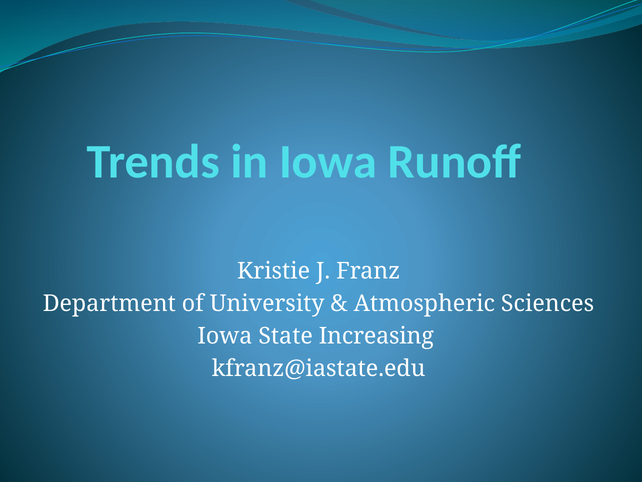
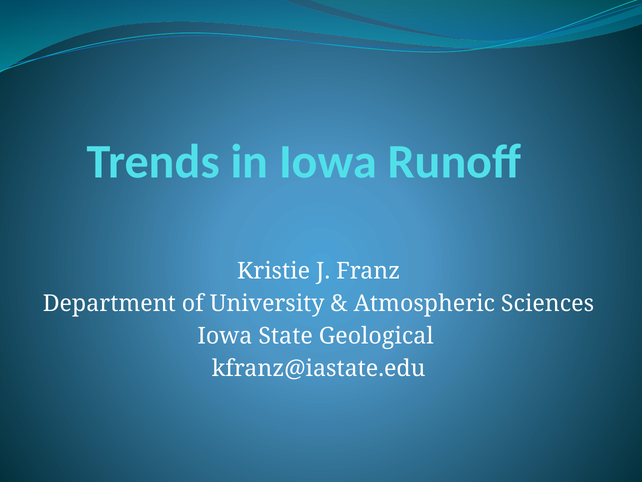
Increasing: Increasing -> Geological
